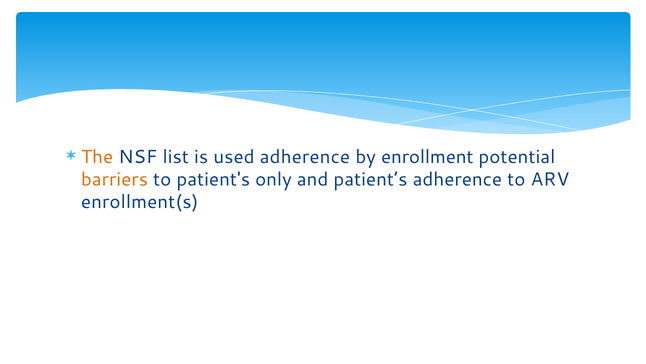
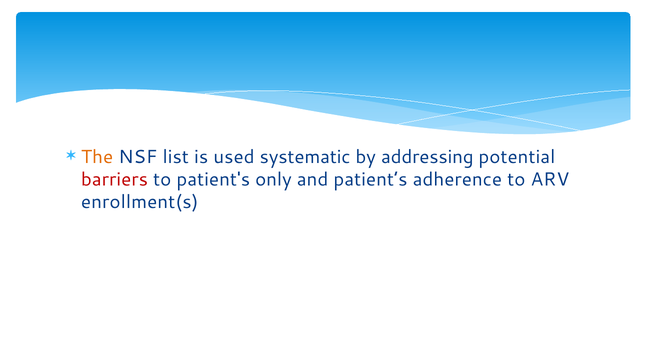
used adherence: adherence -> systematic
enrollment: enrollment -> addressing
barriers colour: orange -> red
